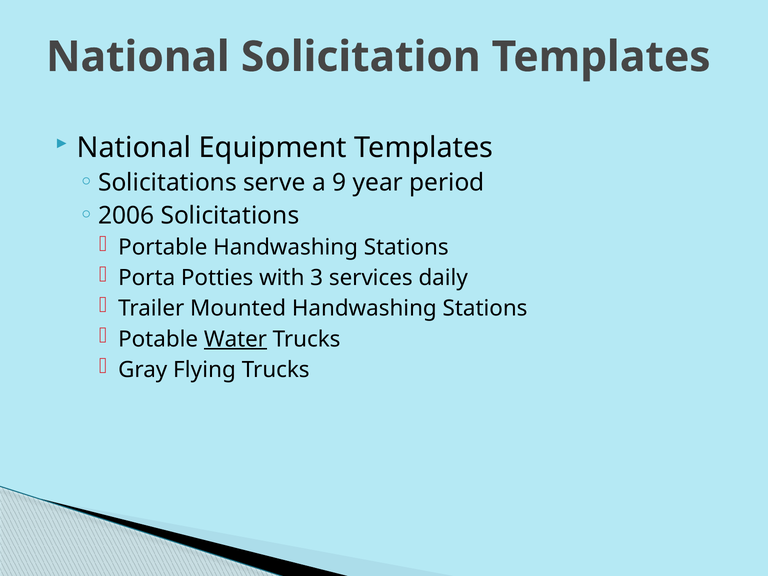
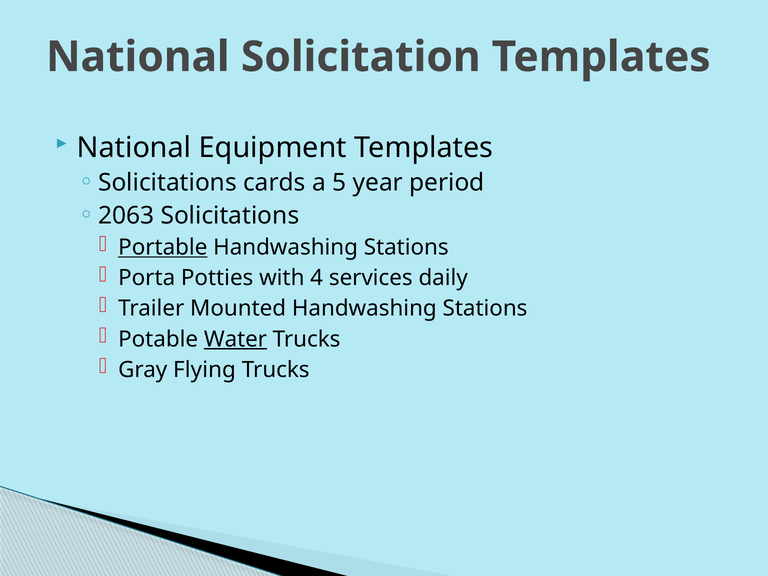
serve: serve -> cards
9: 9 -> 5
2006: 2006 -> 2063
Portable underline: none -> present
3: 3 -> 4
